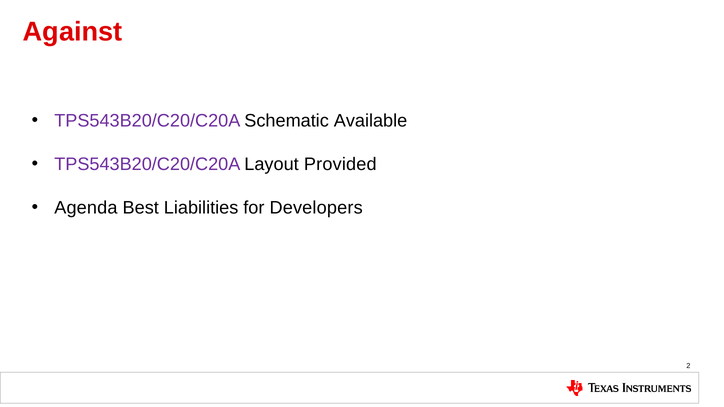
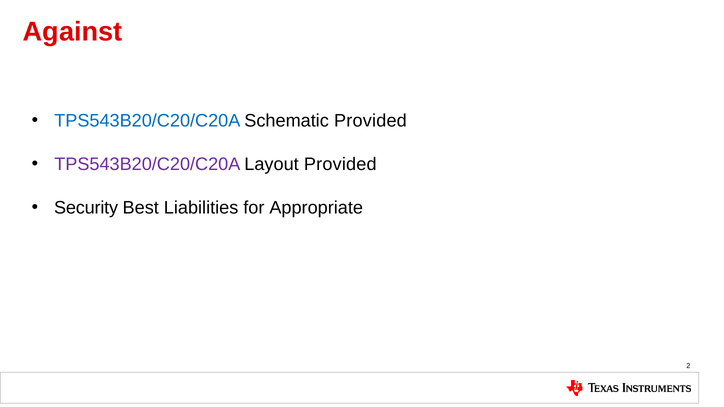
TPS543B20/C20/C20A at (147, 121) colour: purple -> blue
Schematic Available: Available -> Provided
Agenda: Agenda -> Security
Developers: Developers -> Appropriate
